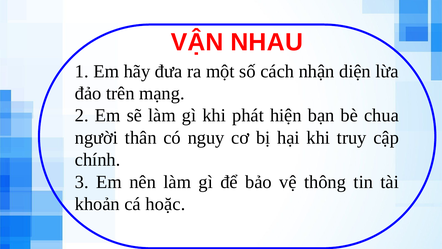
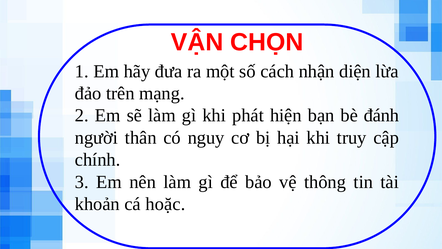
NHAU: NHAU -> CHỌN
chua: chua -> đánh
